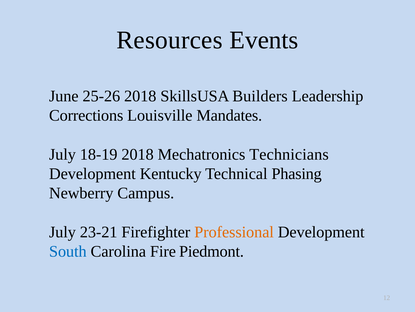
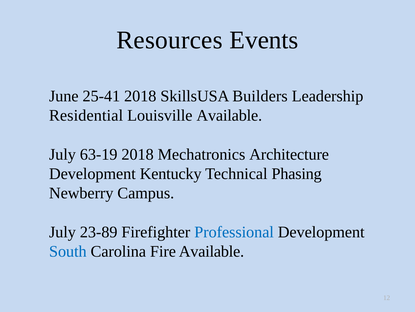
25-26: 25-26 -> 25-41
Corrections: Corrections -> Residential
Louisville Mandates: Mandates -> Available
18-19: 18-19 -> 63-19
Technicians: Technicians -> Architecture
23-21: 23-21 -> 23-89
Professional colour: orange -> blue
Fire Piedmont: Piedmont -> Available
